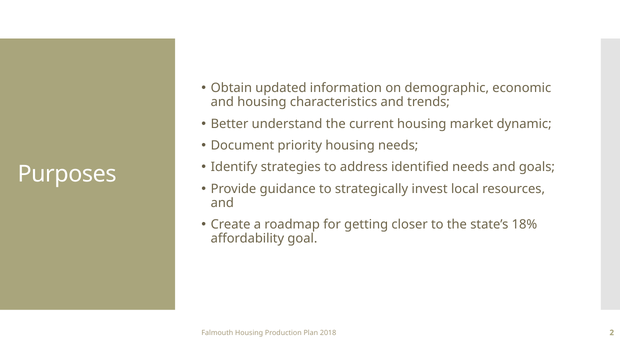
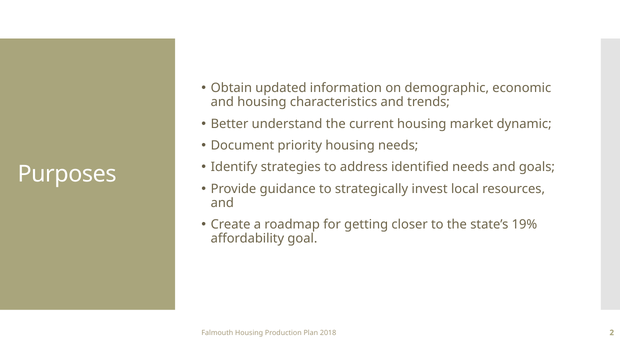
18%: 18% -> 19%
